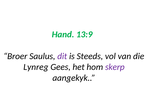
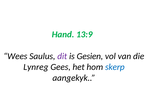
Broer: Broer -> Wees
Steeds: Steeds -> Gesien
skerp colour: purple -> blue
